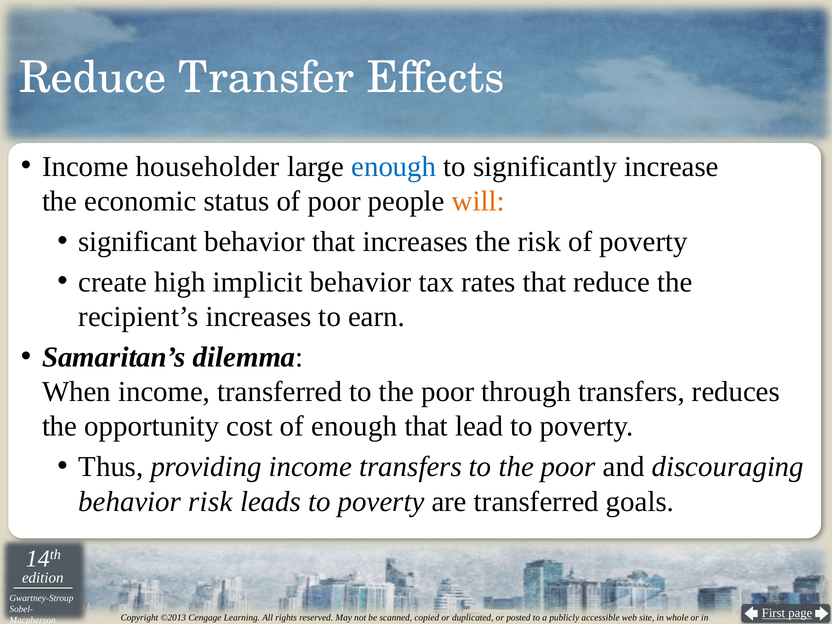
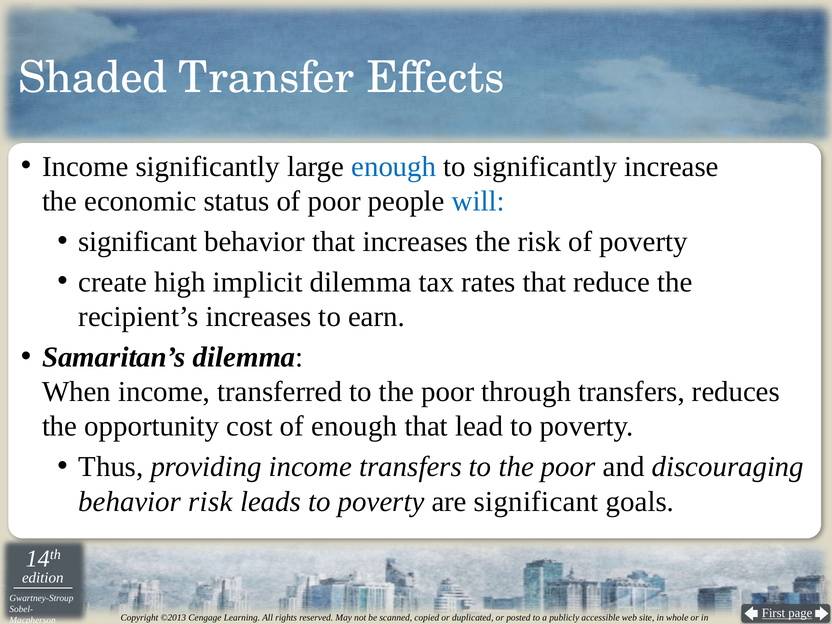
Reduce at (93, 78): Reduce -> Shaded
Income householder: householder -> significantly
will colour: orange -> blue
implicit behavior: behavior -> dilemma
are transferred: transferred -> significant
